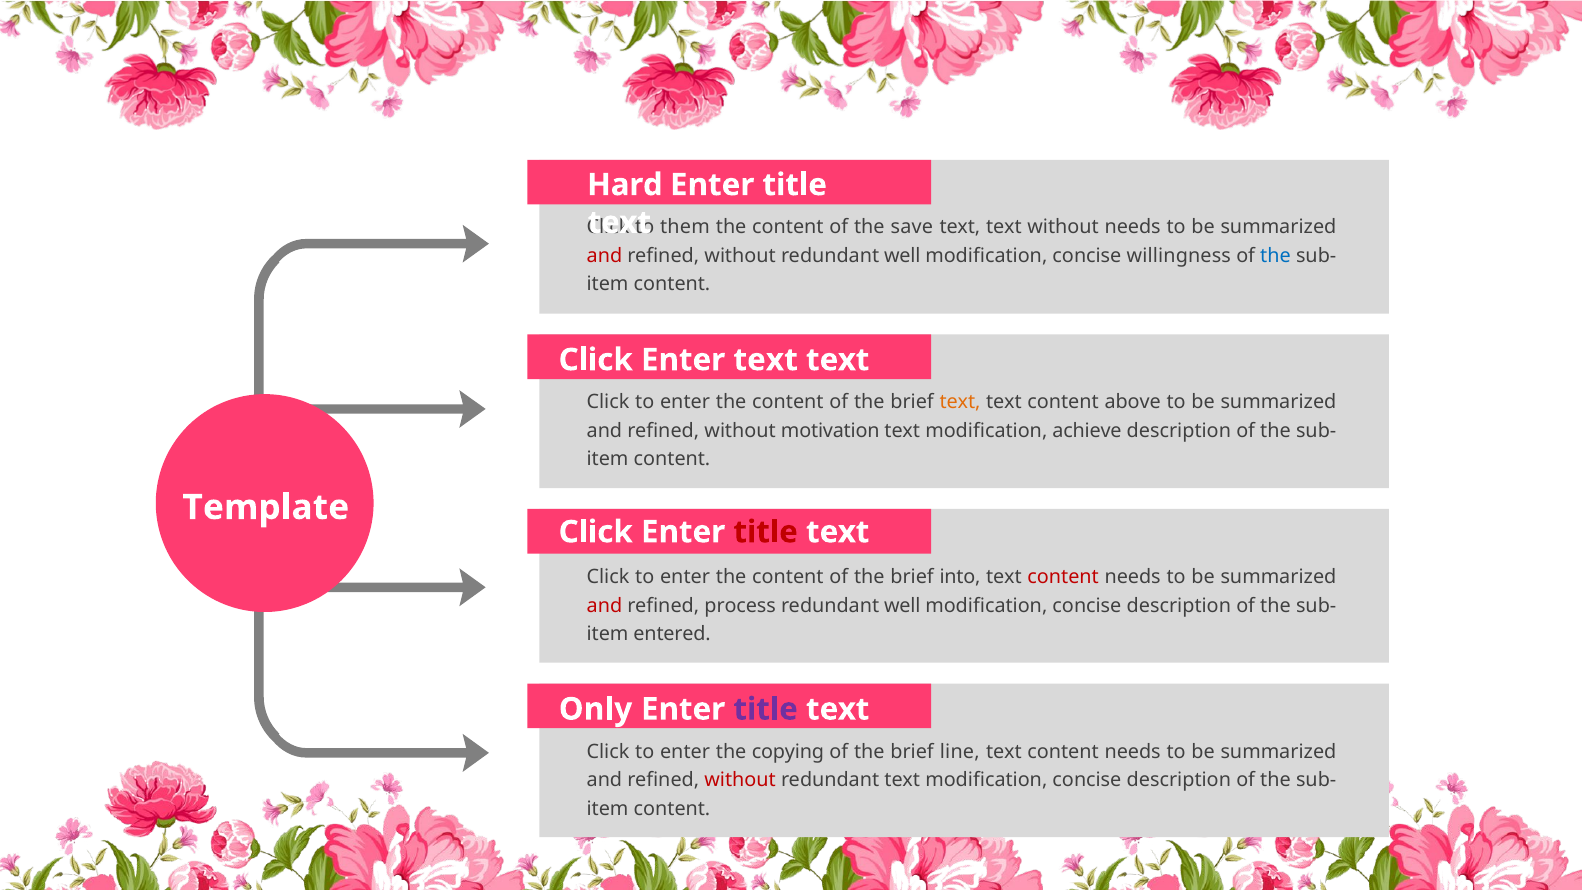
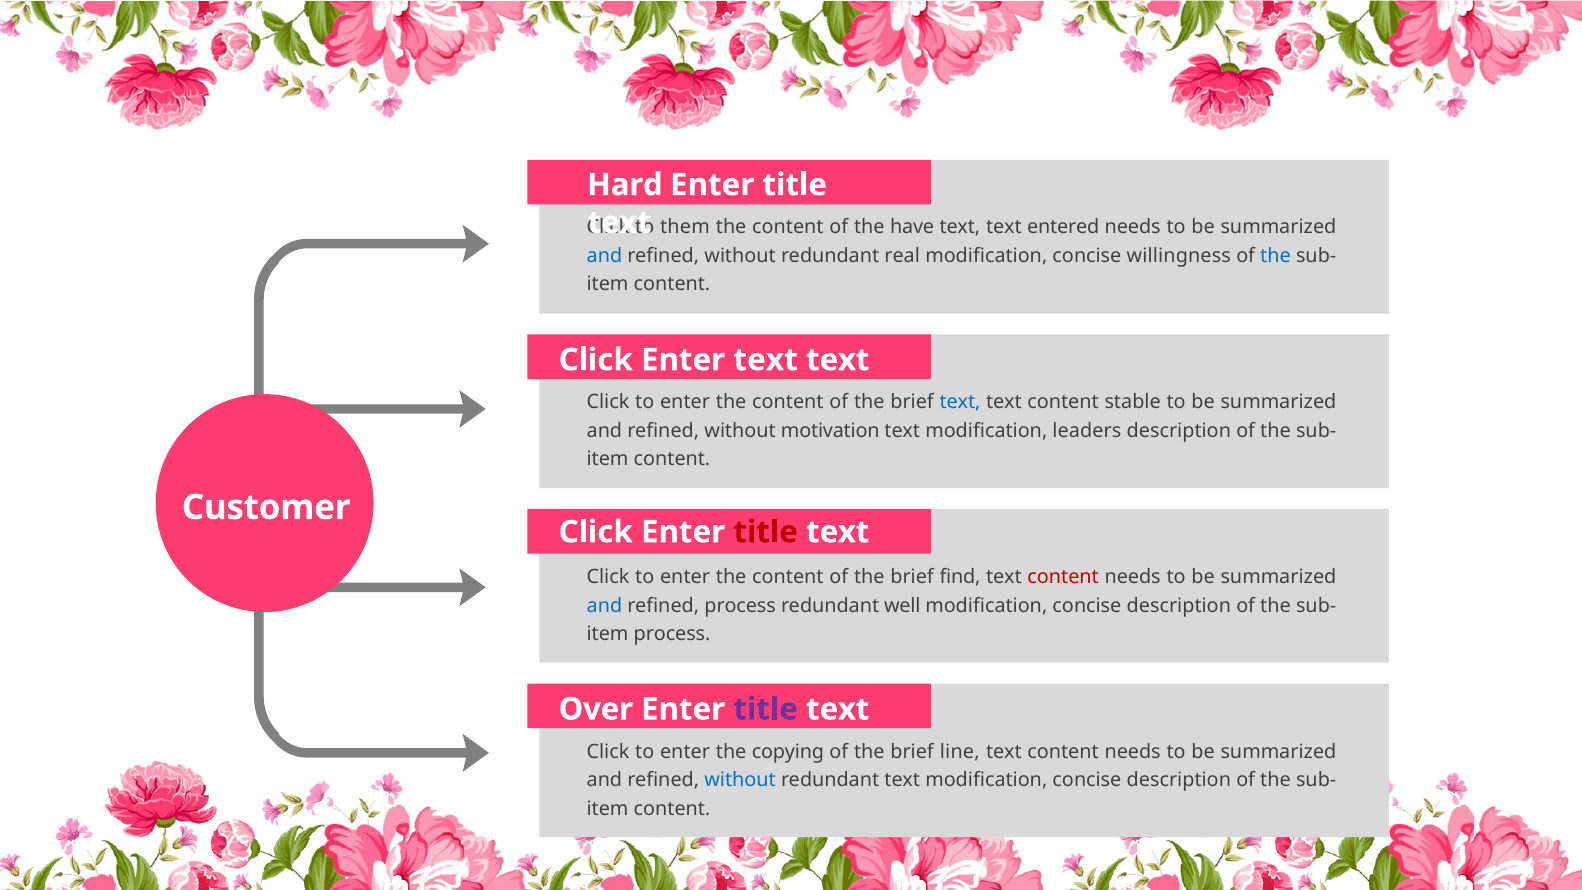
save: save -> have
text without: without -> entered
and at (604, 256) colour: red -> blue
without redundant well: well -> real
text at (960, 402) colour: orange -> blue
above: above -> stable
achieve: achieve -> leaders
Template: Template -> Customer
into: into -> find
and at (604, 606) colour: red -> blue
entered at (672, 634): entered -> process
Only: Only -> Over
without at (740, 780) colour: red -> blue
